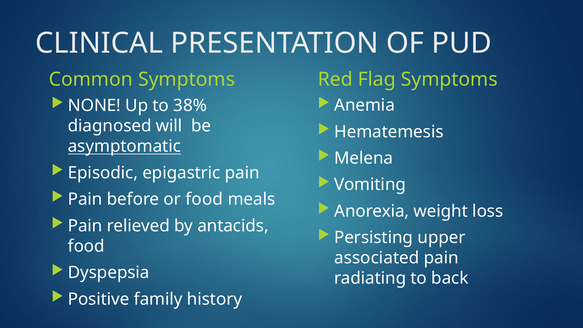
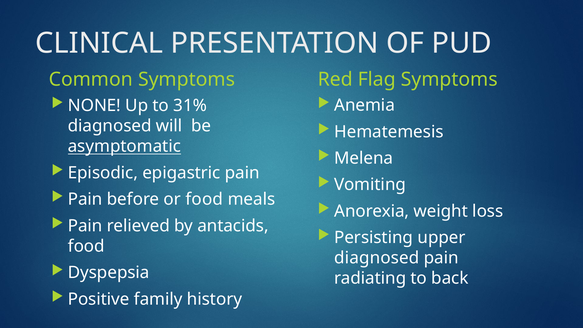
38%: 38% -> 31%
associated at (377, 258): associated -> diagnosed
